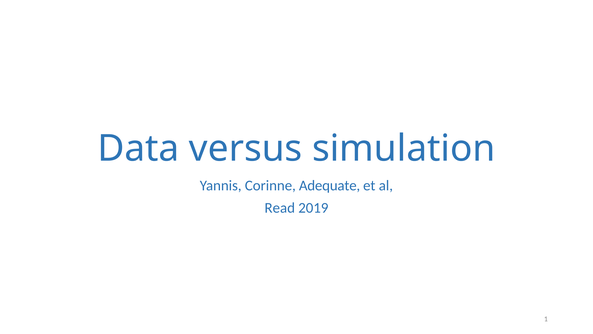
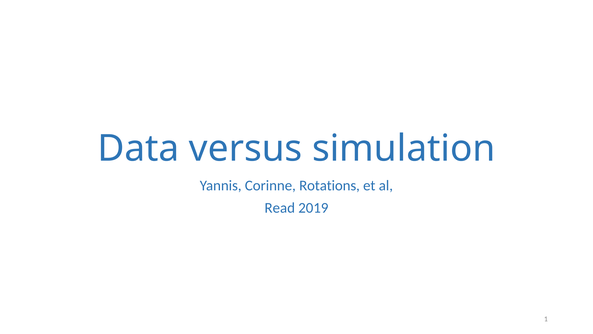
Adequate: Adequate -> Rotations
